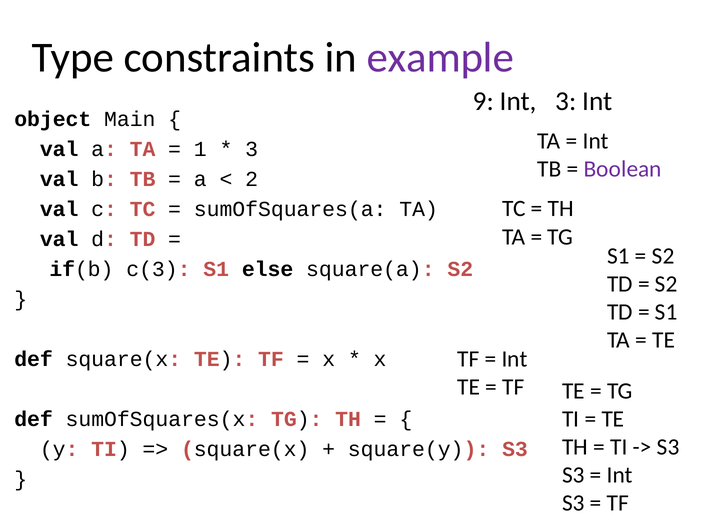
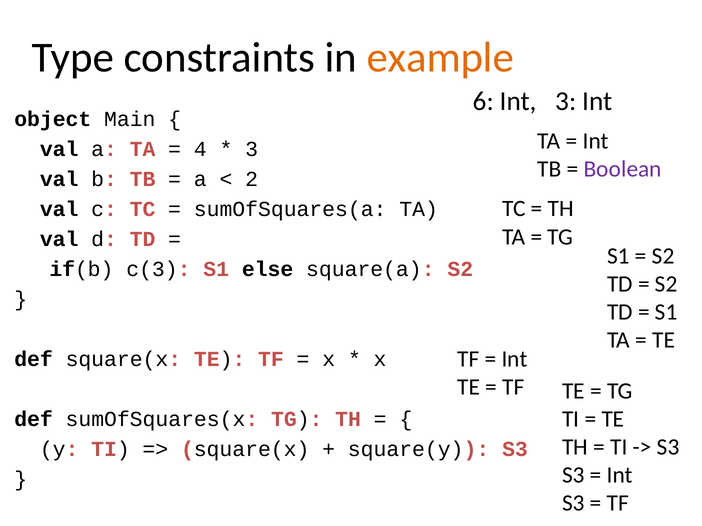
example colour: purple -> orange
9: 9 -> 6
1: 1 -> 4
